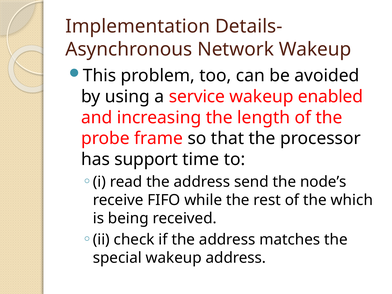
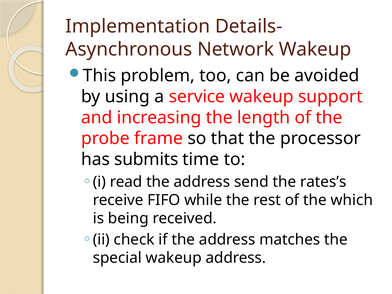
enabled: enabled -> support
support: support -> submits
node’s: node’s -> rates’s
